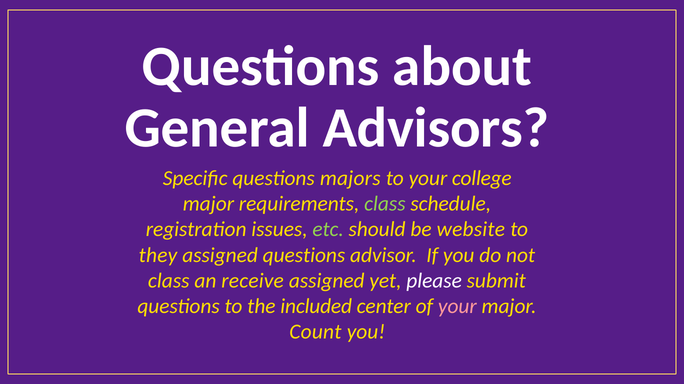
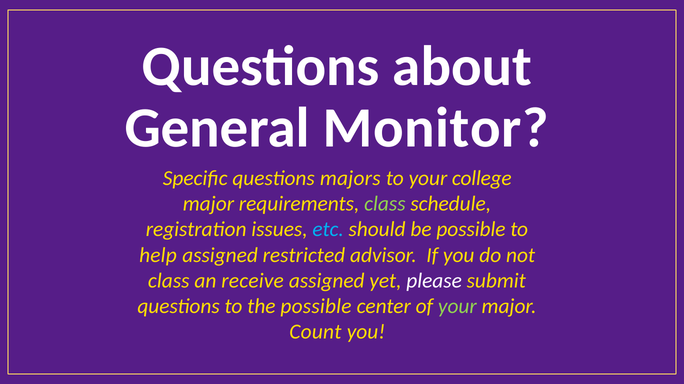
Advisors: Advisors -> Monitor
etc colour: light green -> light blue
be website: website -> possible
they: they -> help
assigned questions: questions -> restricted
the included: included -> possible
your at (457, 307) colour: pink -> light green
